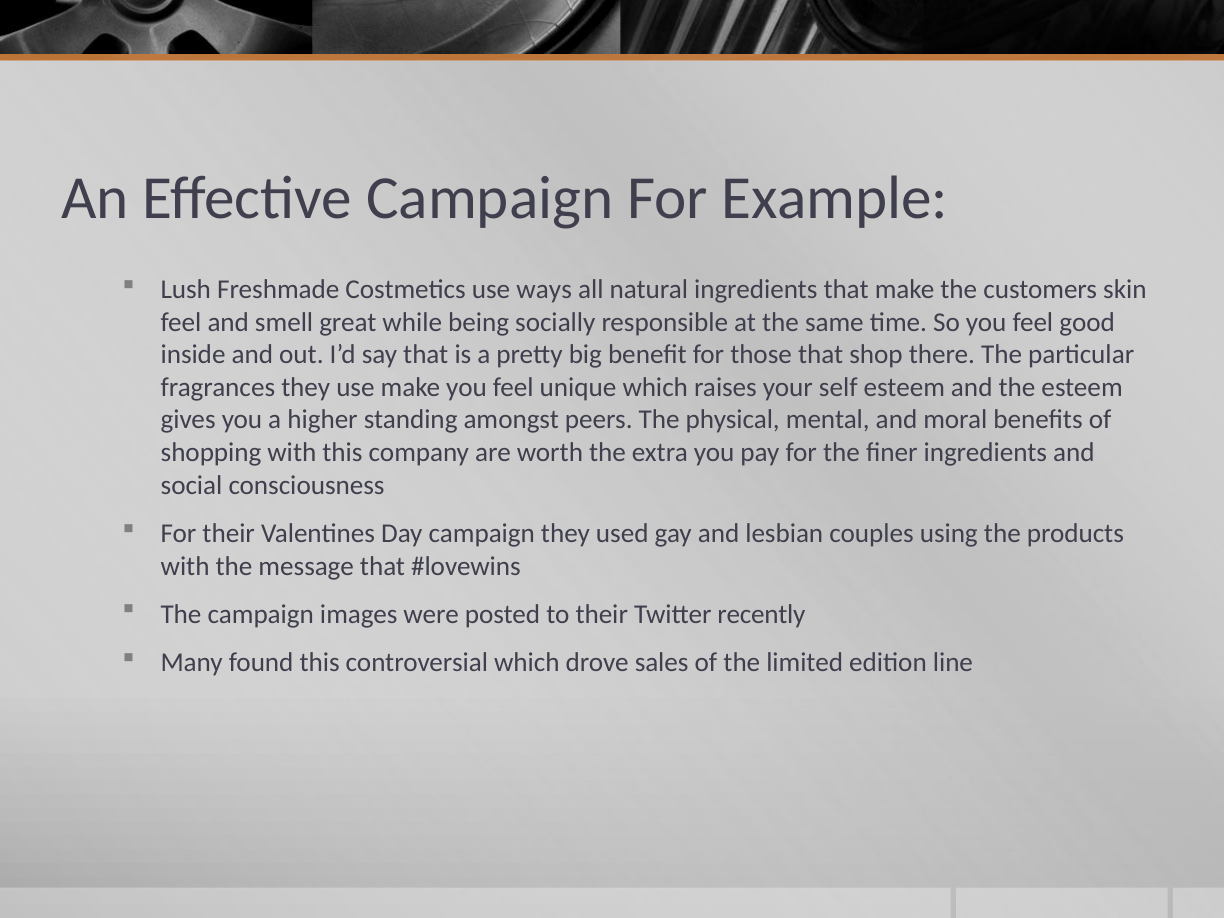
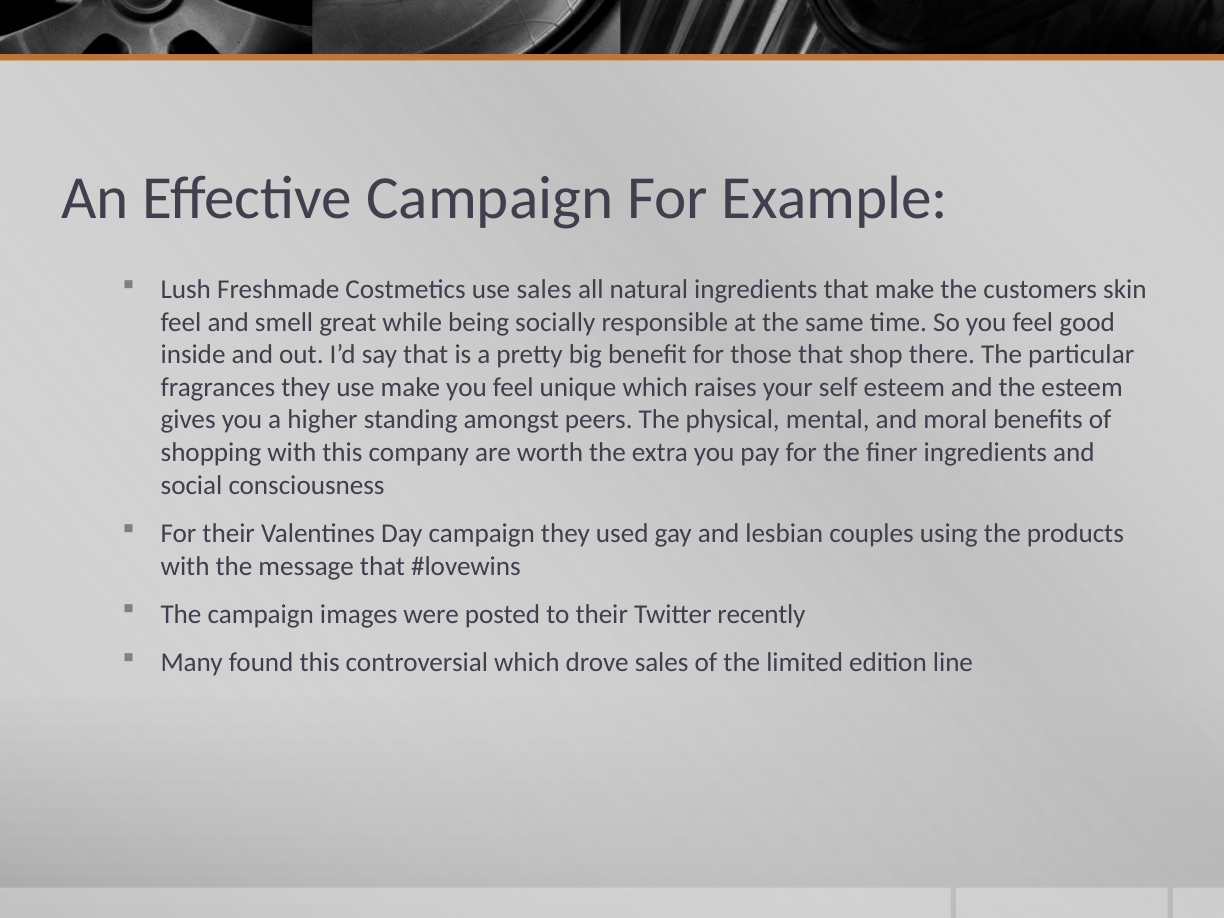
use ways: ways -> sales
